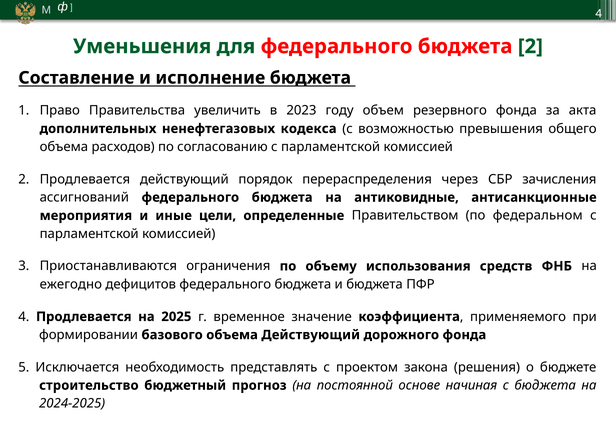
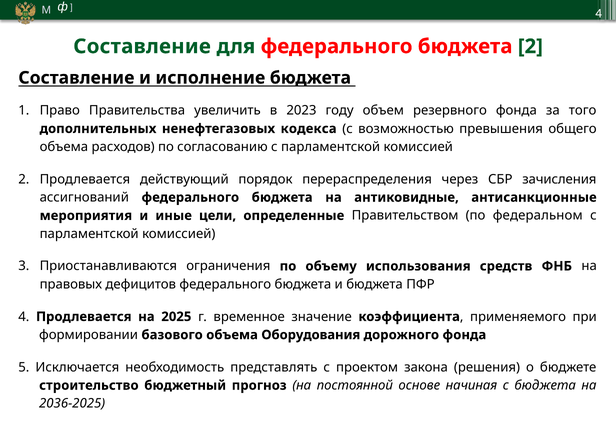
Уменьшения at (142, 46): Уменьшения -> Составление
акта: акта -> того
ежегодно: ежегодно -> правовых
объема Действующий: Действующий -> Оборудования
2024-2025: 2024-2025 -> 2036-2025
